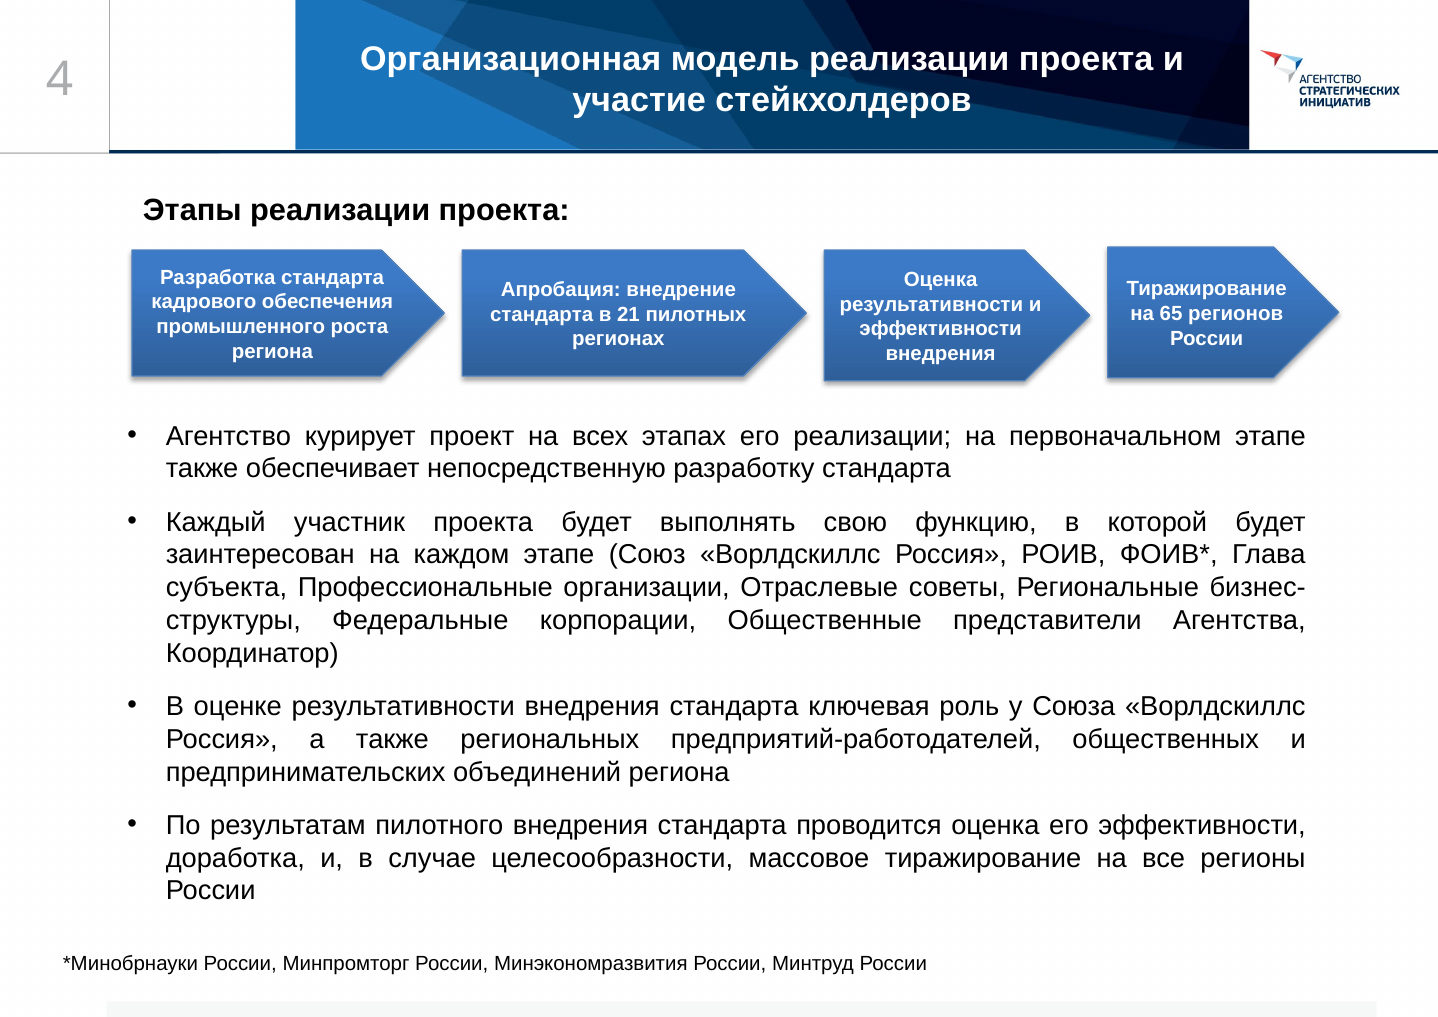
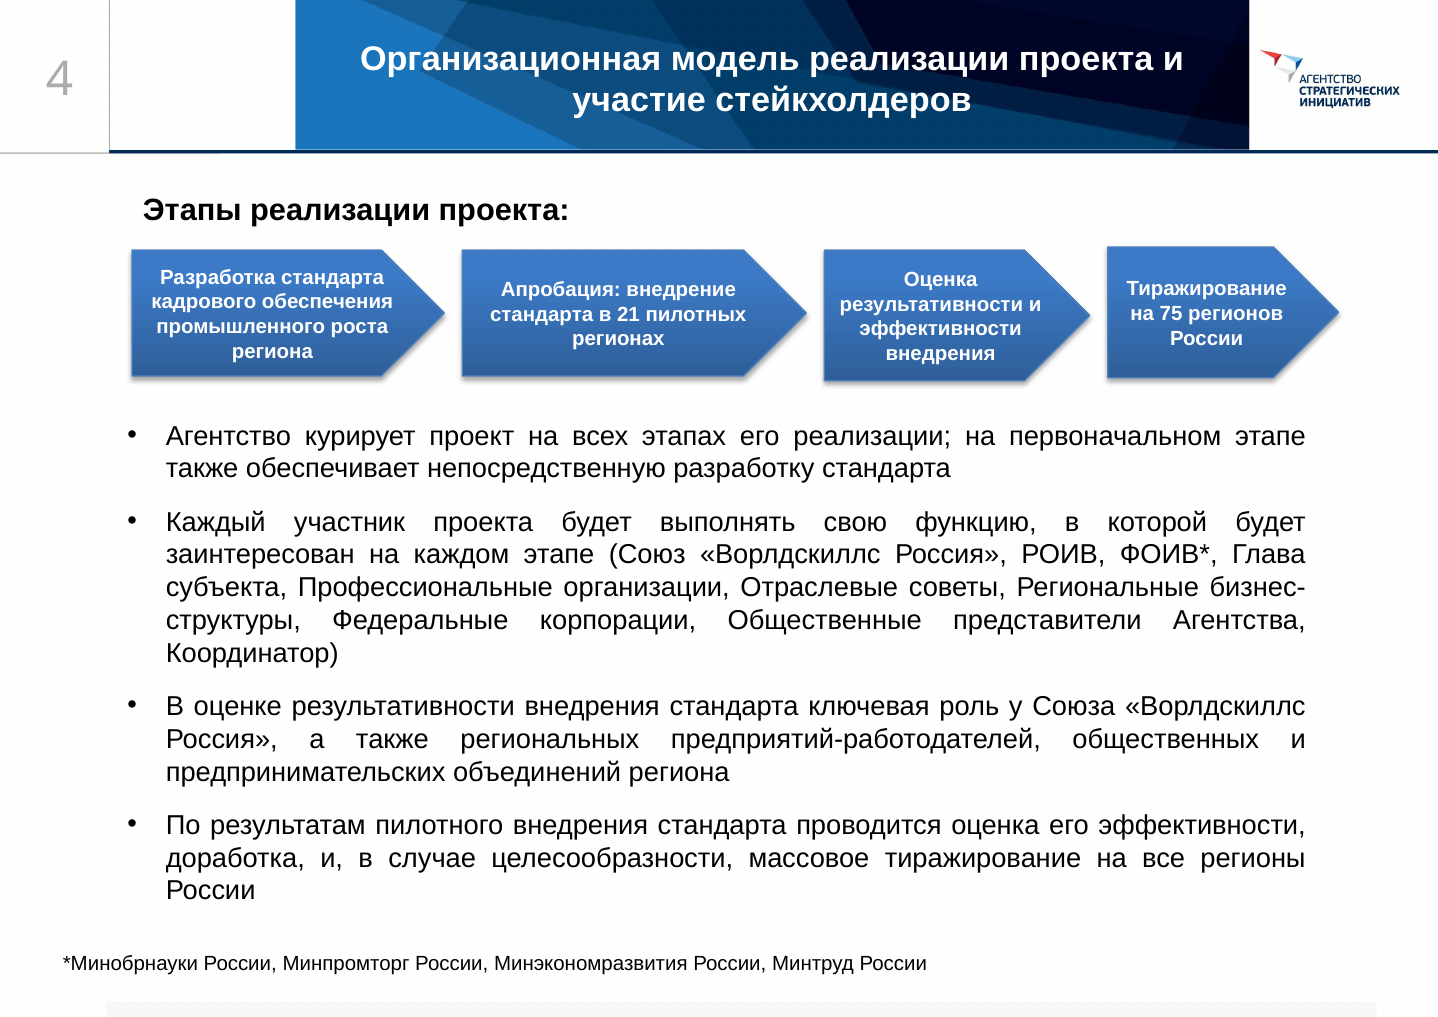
65: 65 -> 75
